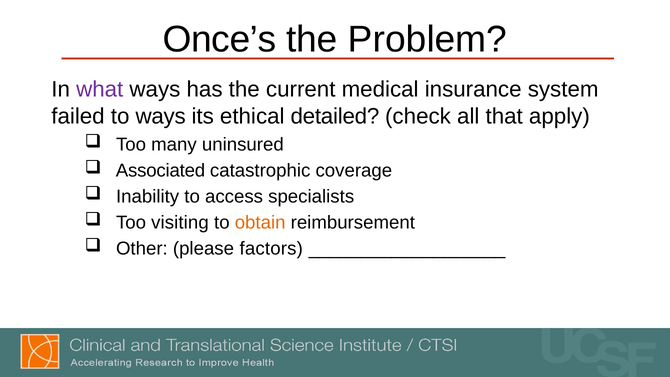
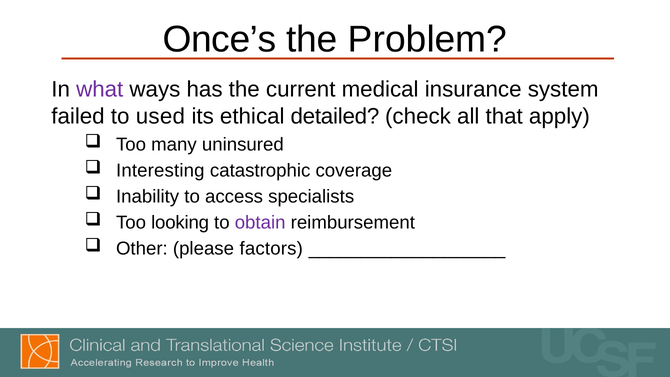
to ways: ways -> used
Associated: Associated -> Interesting
visiting: visiting -> looking
obtain colour: orange -> purple
